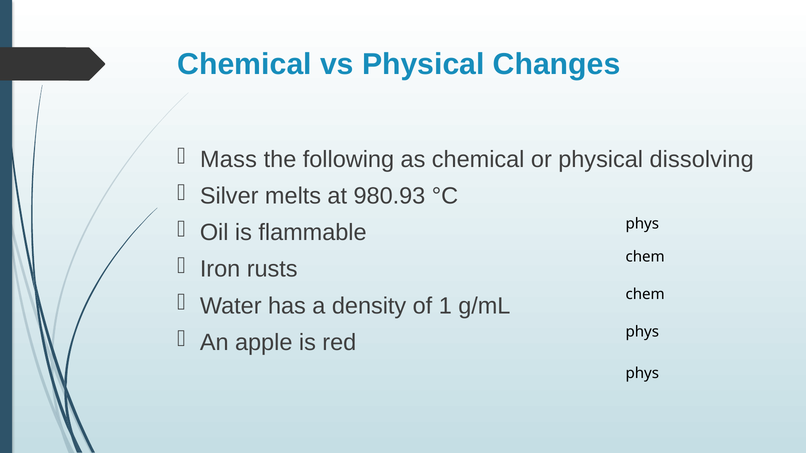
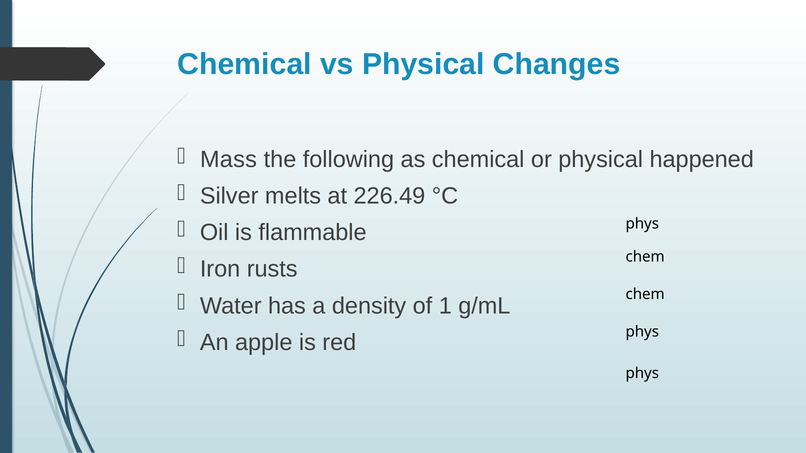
dissolving: dissolving -> happened
980.93: 980.93 -> 226.49
